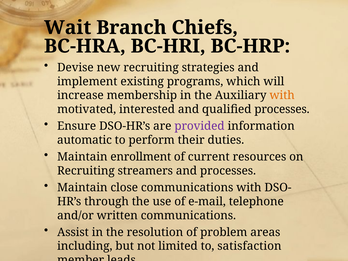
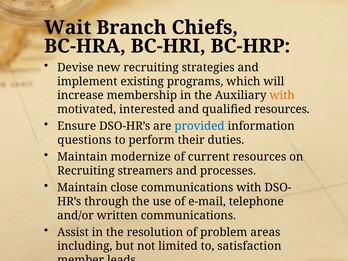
qualified processes: processes -> resources
provided colour: purple -> blue
automatic: automatic -> questions
enrollment: enrollment -> modernize
